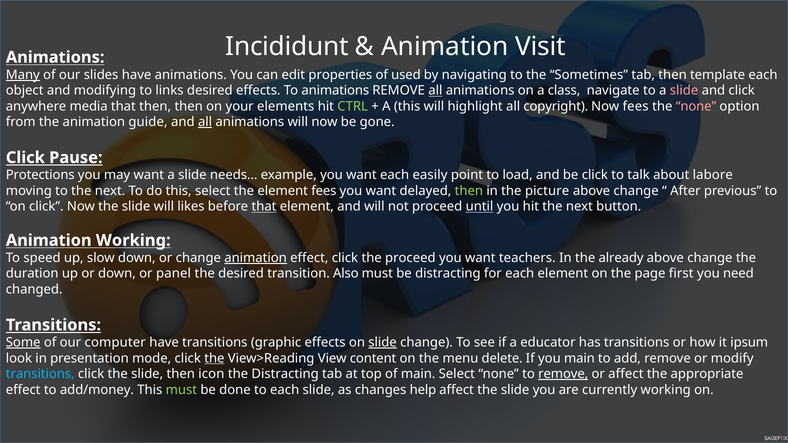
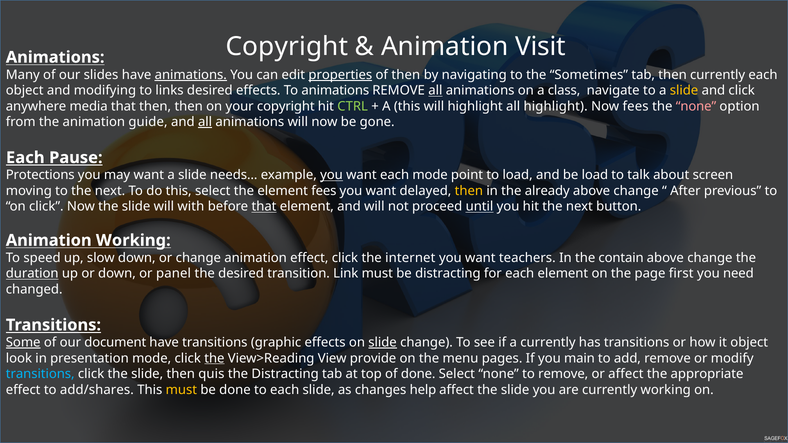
Incididunt at (287, 46): Incididunt -> Copyright
Many underline: present -> none
animations at (191, 75) underline: none -> present
properties underline: none -> present
of used: used -> then
then template: template -> currently
slide at (684, 91) colour: pink -> yellow
your elements: elements -> copyright
all copyright: copyright -> highlight
Click at (25, 158): Click -> Each
you at (331, 175) underline: none -> present
each easily: easily -> mode
be click: click -> load
labore: labore -> screen
then at (469, 191) colour: light green -> yellow
picture: picture -> already
likes: likes -> with
animation at (256, 258) underline: present -> none
the proceed: proceed -> internet
already: already -> contain
duration underline: none -> present
Also: Also -> Link
computer: computer -> document
a educator: educator -> currently
it ipsum: ipsum -> object
content: content -> provide
delete: delete -> pages
icon: icon -> quis
of main: main -> done
remove at (563, 374) underline: present -> none
add/money: add/money -> add/shares
must at (181, 390) colour: light green -> yellow
